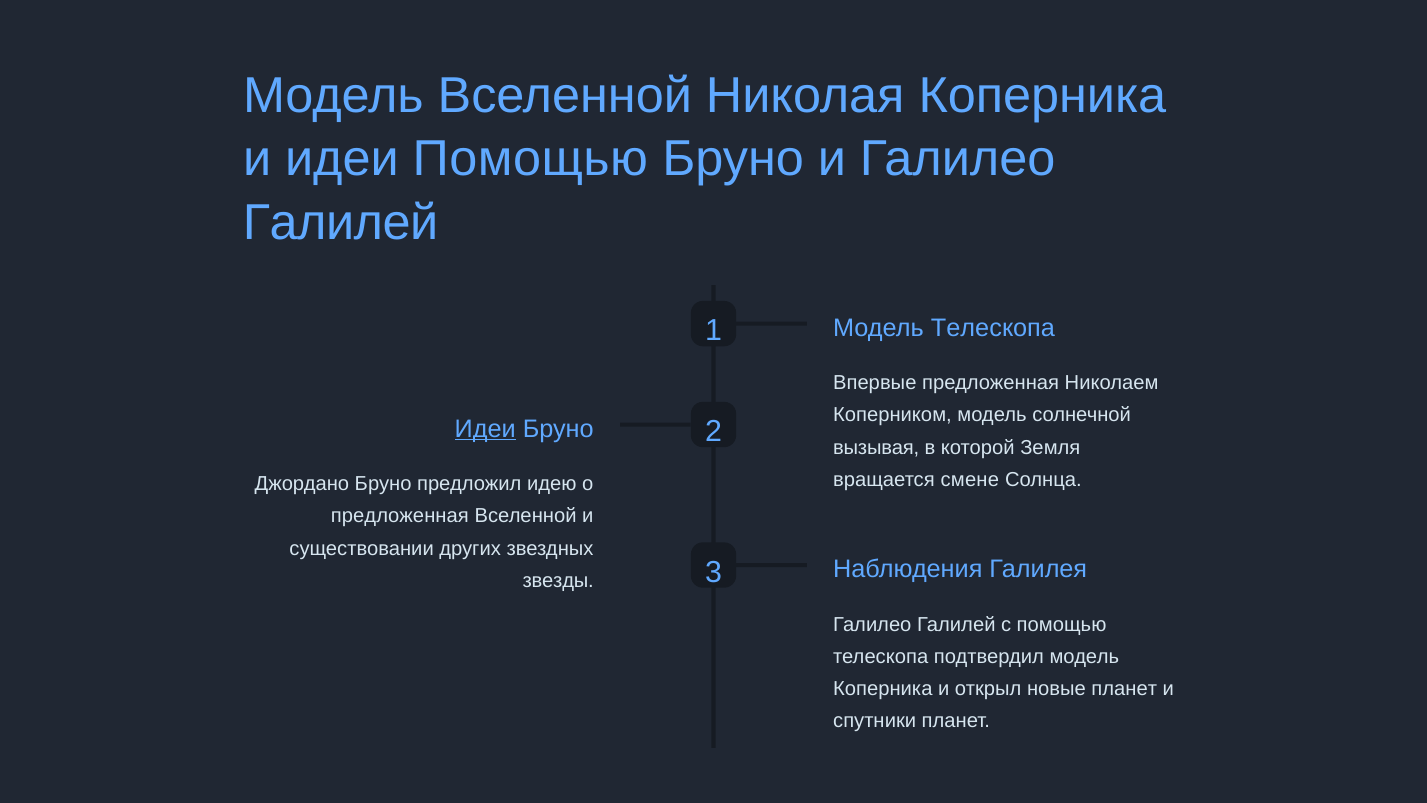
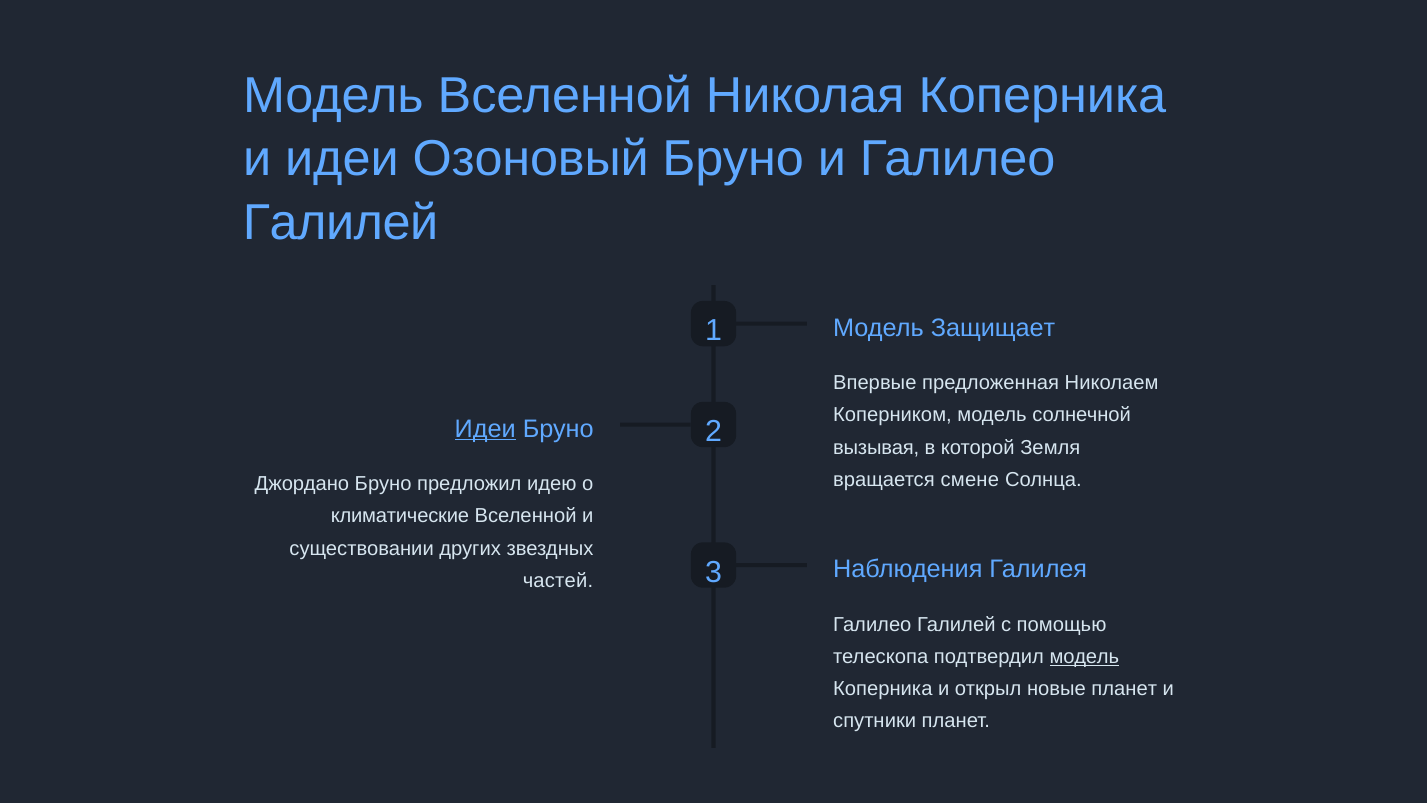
идеи Помощью: Помощью -> Озоновый
Модель Телескопа: Телескопа -> Защищает
предложенная at (400, 516): предложенная -> климатические
звезды: звезды -> частей
модель at (1084, 656) underline: none -> present
